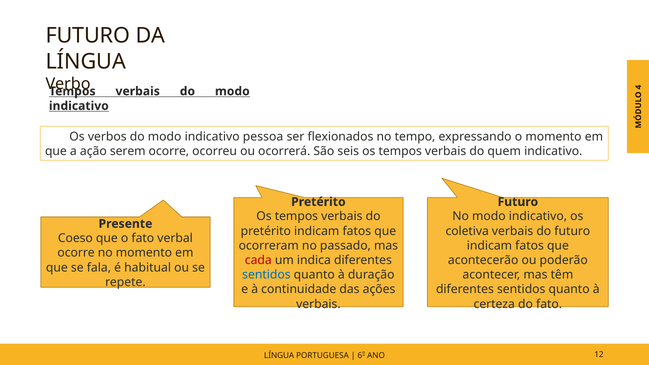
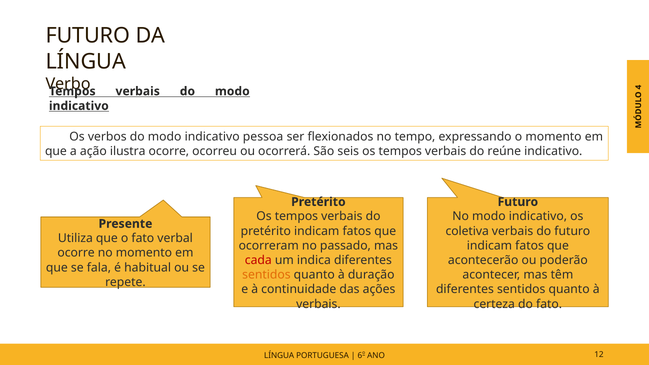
serem: serem -> ilustra
quem: quem -> reúne
Coeso: Coeso -> Utiliza
sentidos at (266, 275) colour: blue -> orange
